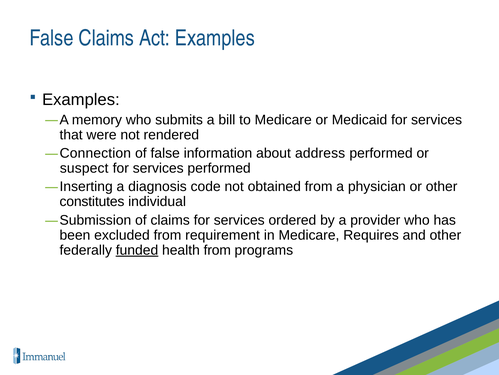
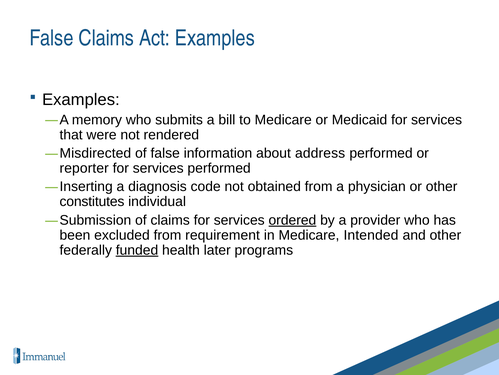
Connection: Connection -> Misdirected
suspect: suspect -> reporter
ordered underline: none -> present
Requires: Requires -> Intended
health from: from -> later
